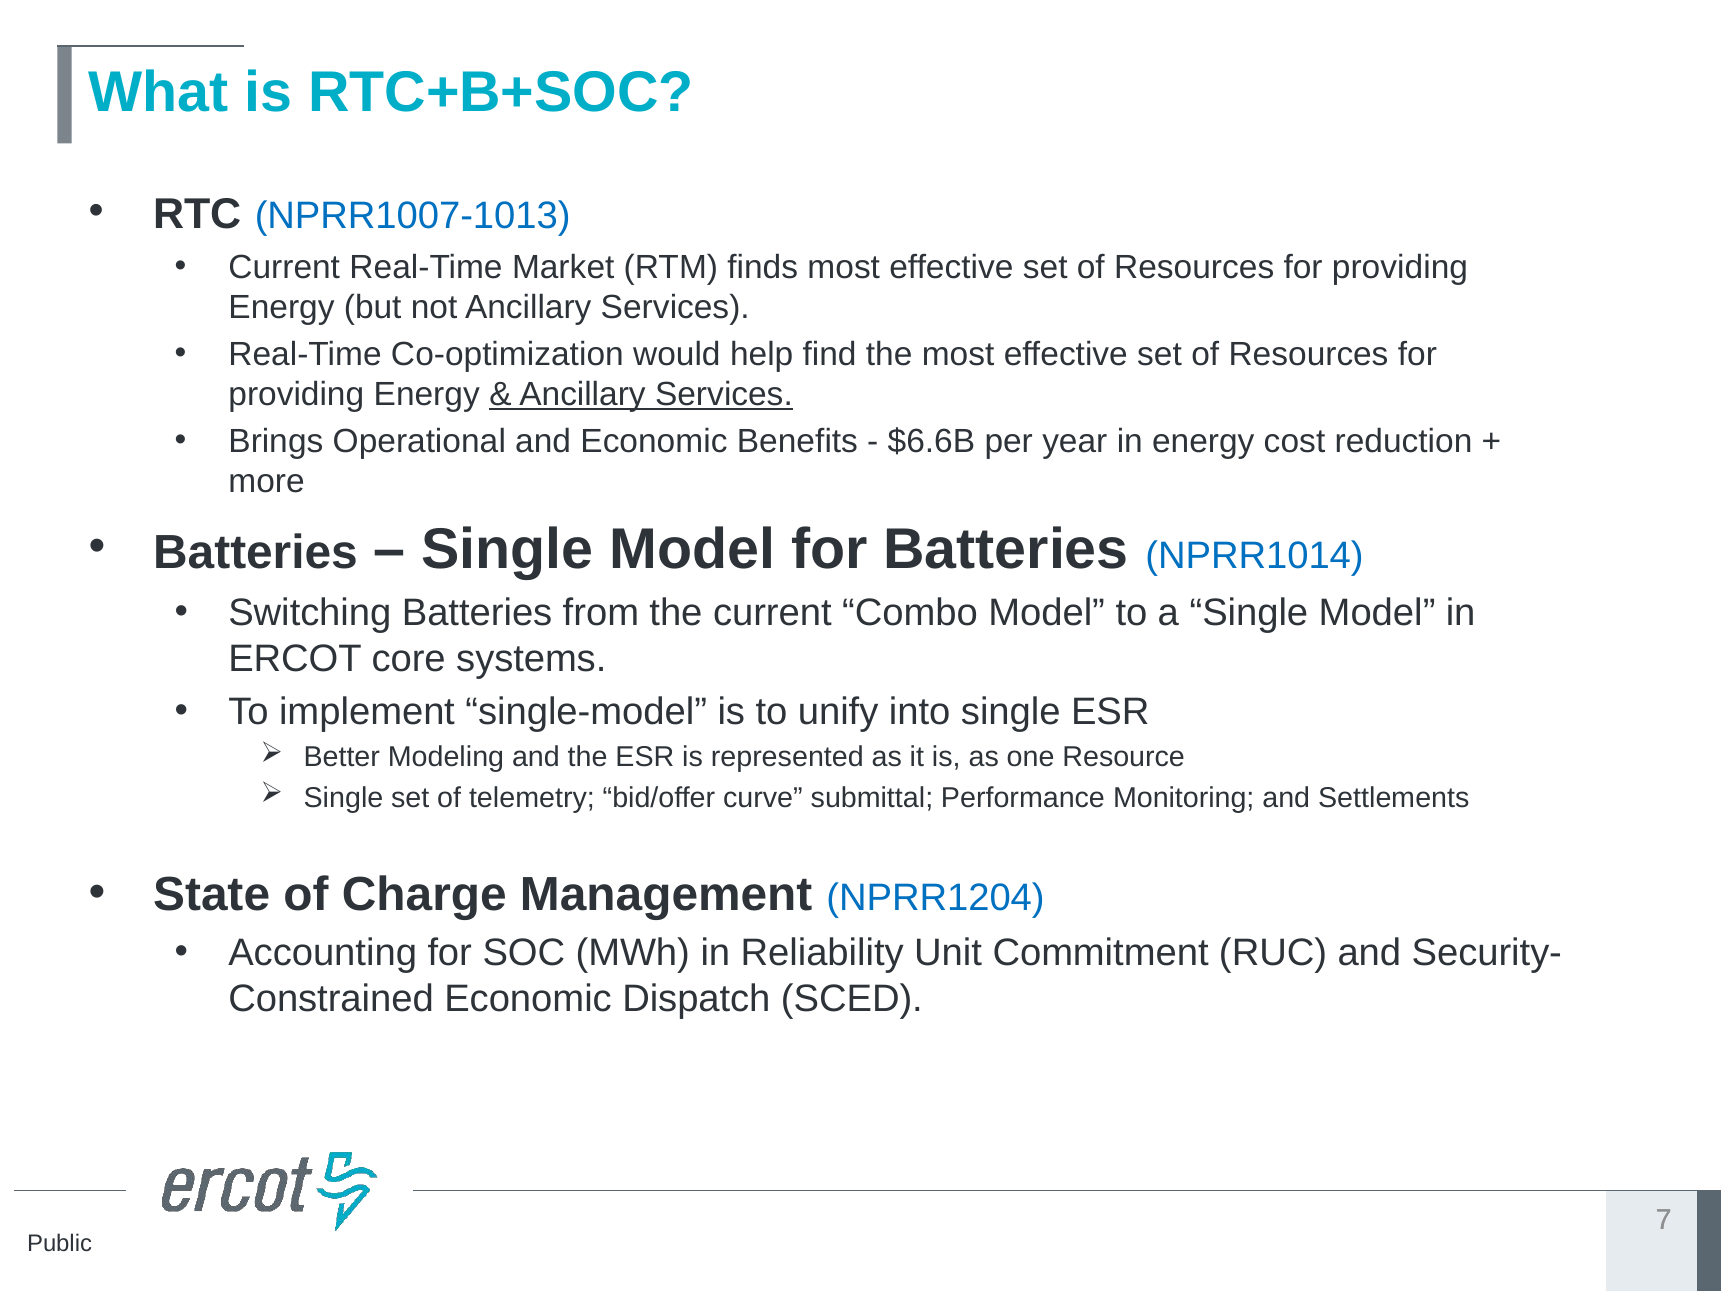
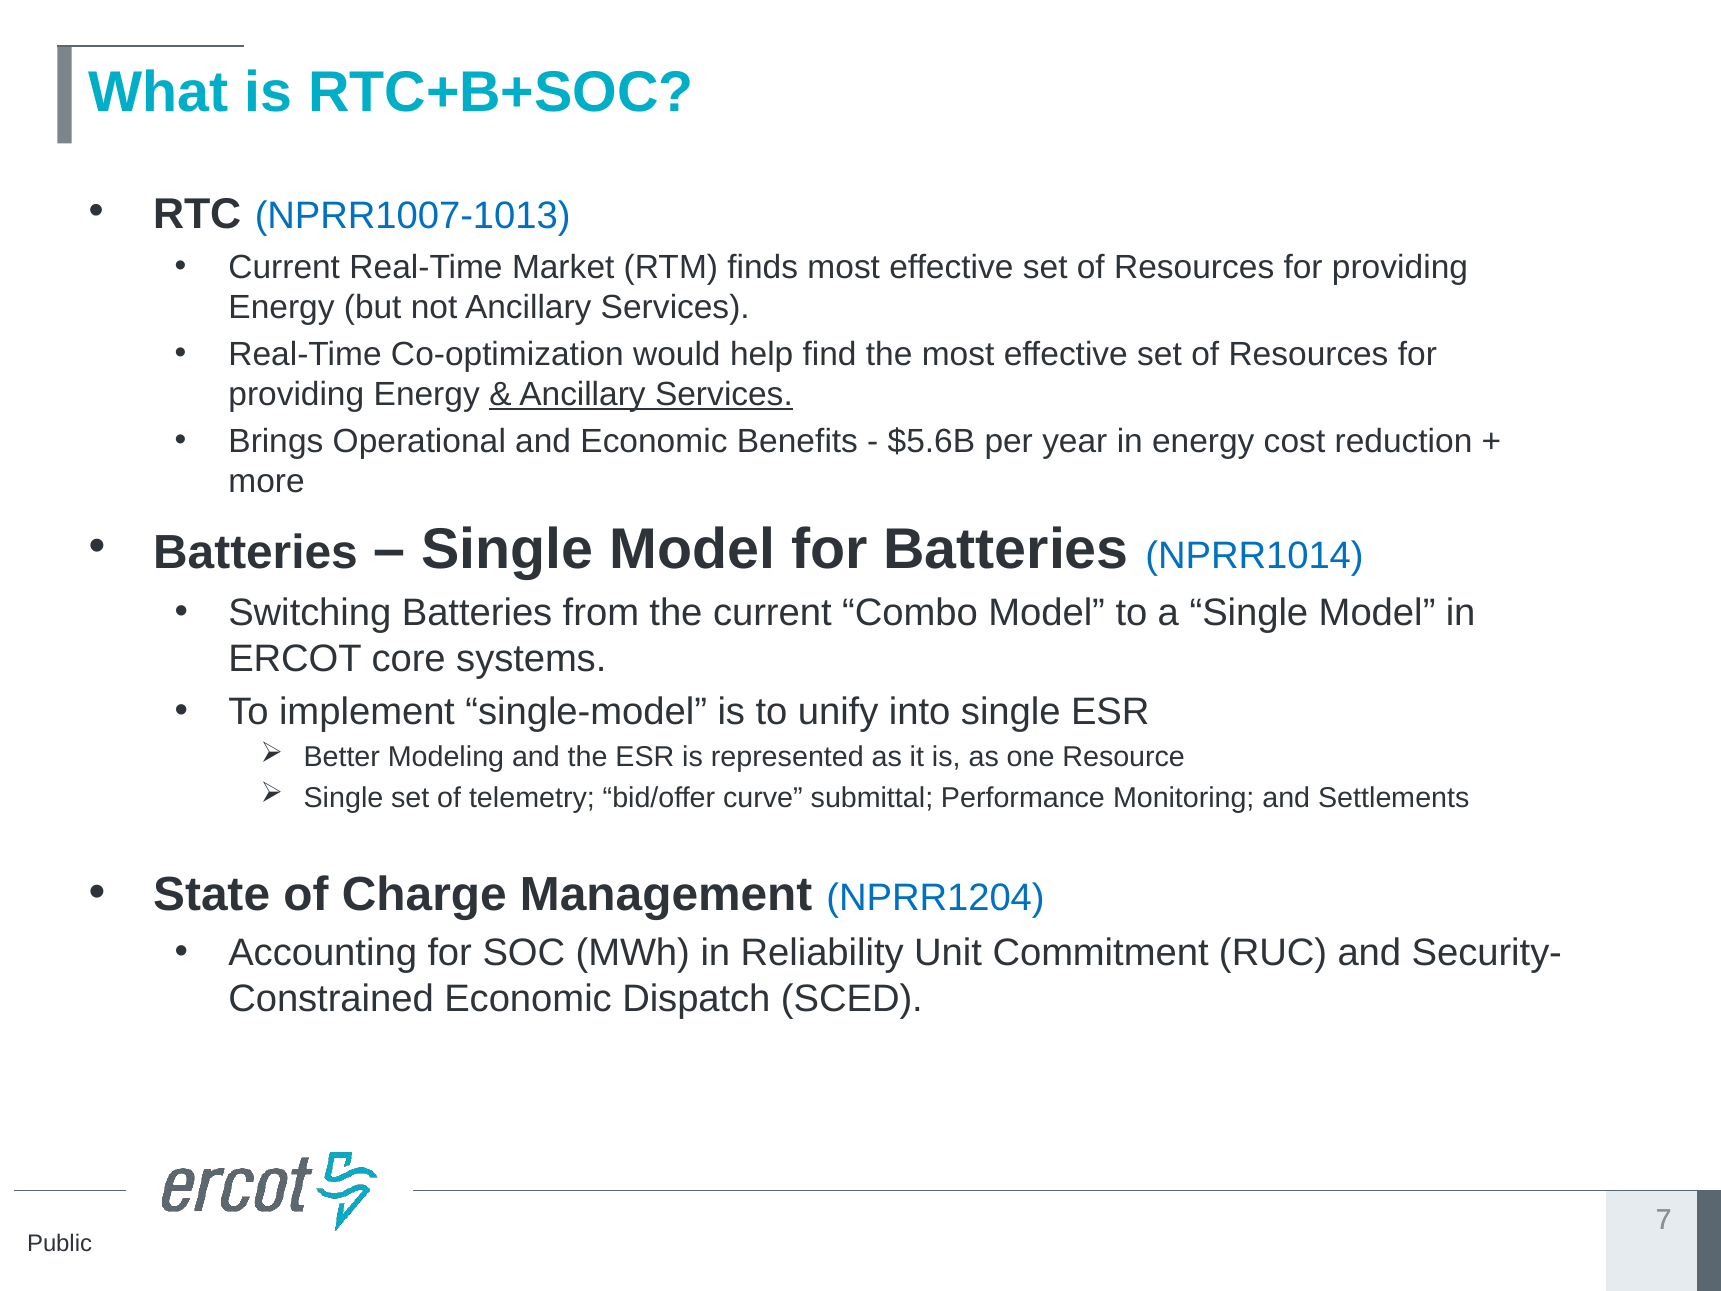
$6.6B: $6.6B -> $5.6B
